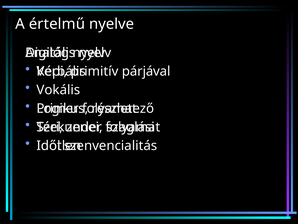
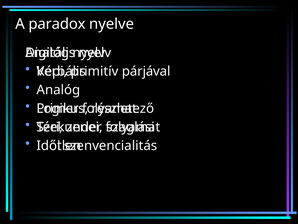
értelmű: értelmű -> paradox
Vokális at (58, 90): Vokális -> Analóg
